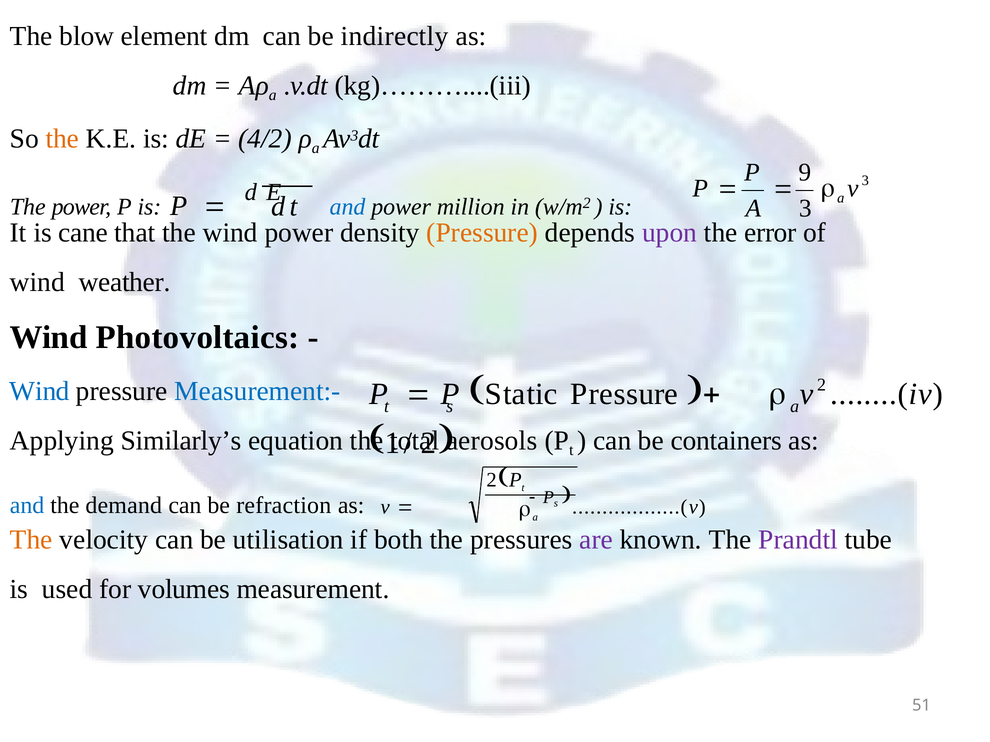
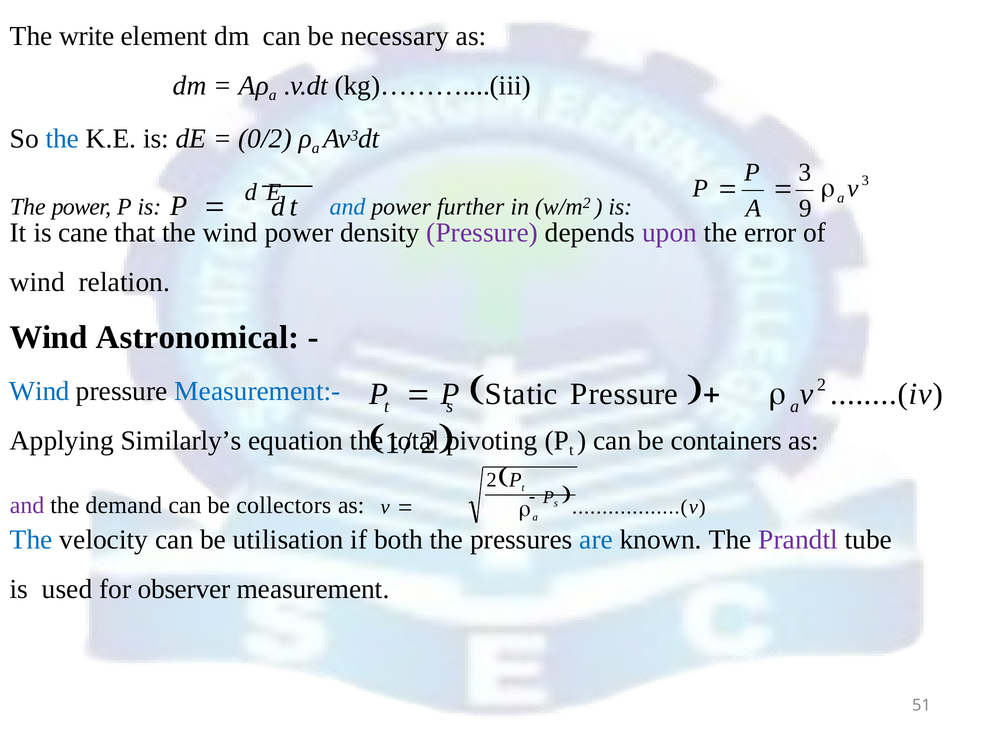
blow: blow -> write
indirectly: indirectly -> necessary
the at (62, 139) colour: orange -> blue
4/2: 4/2 -> 0/2
P 9: 9 -> 3
million: million -> further
A 3: 3 -> 9
Pressure at (482, 233) colour: orange -> purple
weather: weather -> relation
Photovoltaics: Photovoltaics -> Astronomical
aerosols: aerosols -> pivoting
and at (27, 506) colour: blue -> purple
refraction: refraction -> collectors
The at (31, 540) colour: orange -> blue
are colour: purple -> blue
volumes: volumes -> observer
